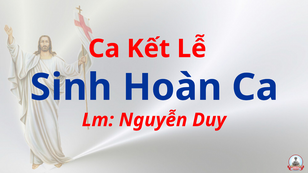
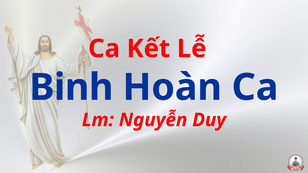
Sinh: Sinh -> Binh
